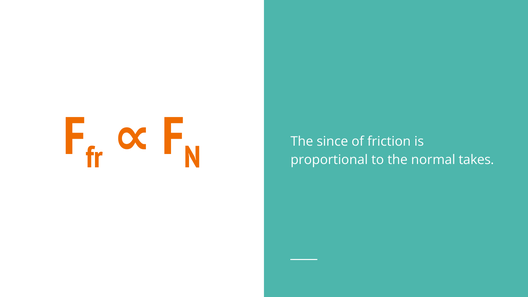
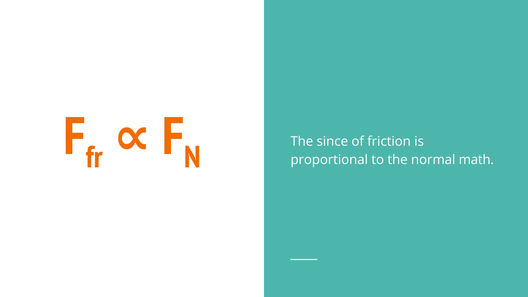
takes: takes -> math
